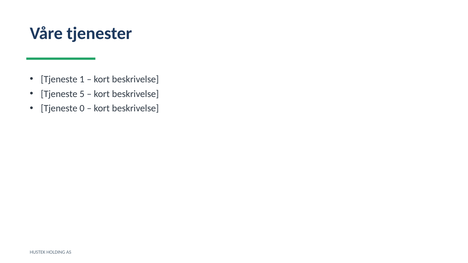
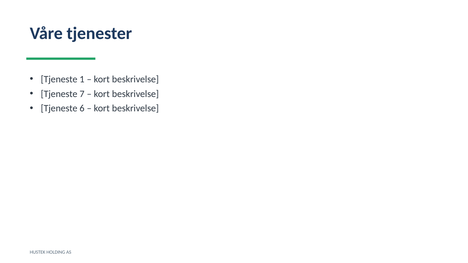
5: 5 -> 7
0: 0 -> 6
